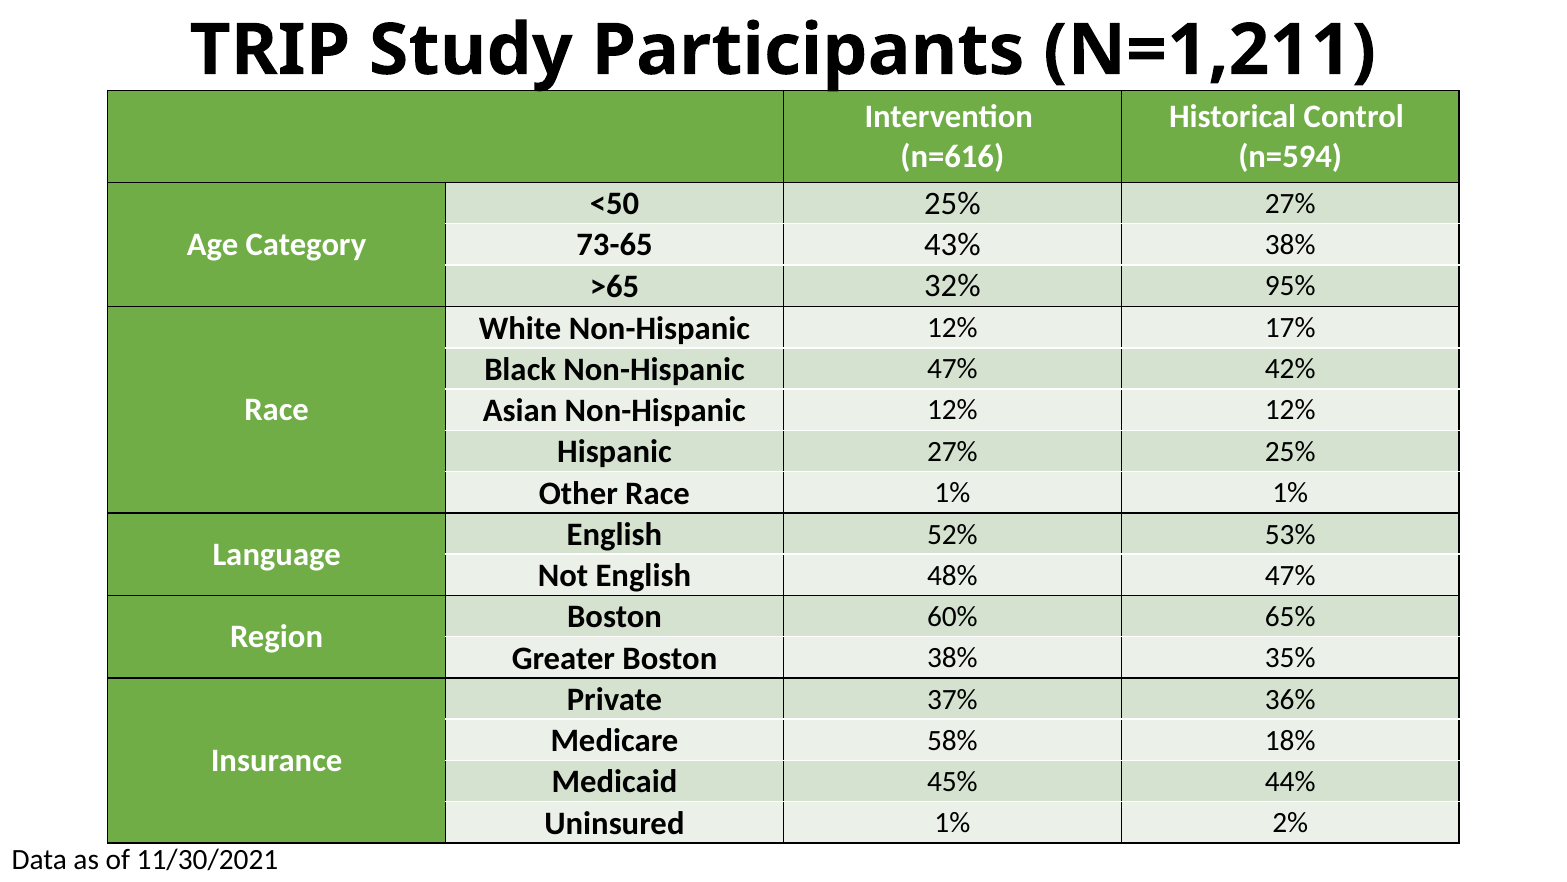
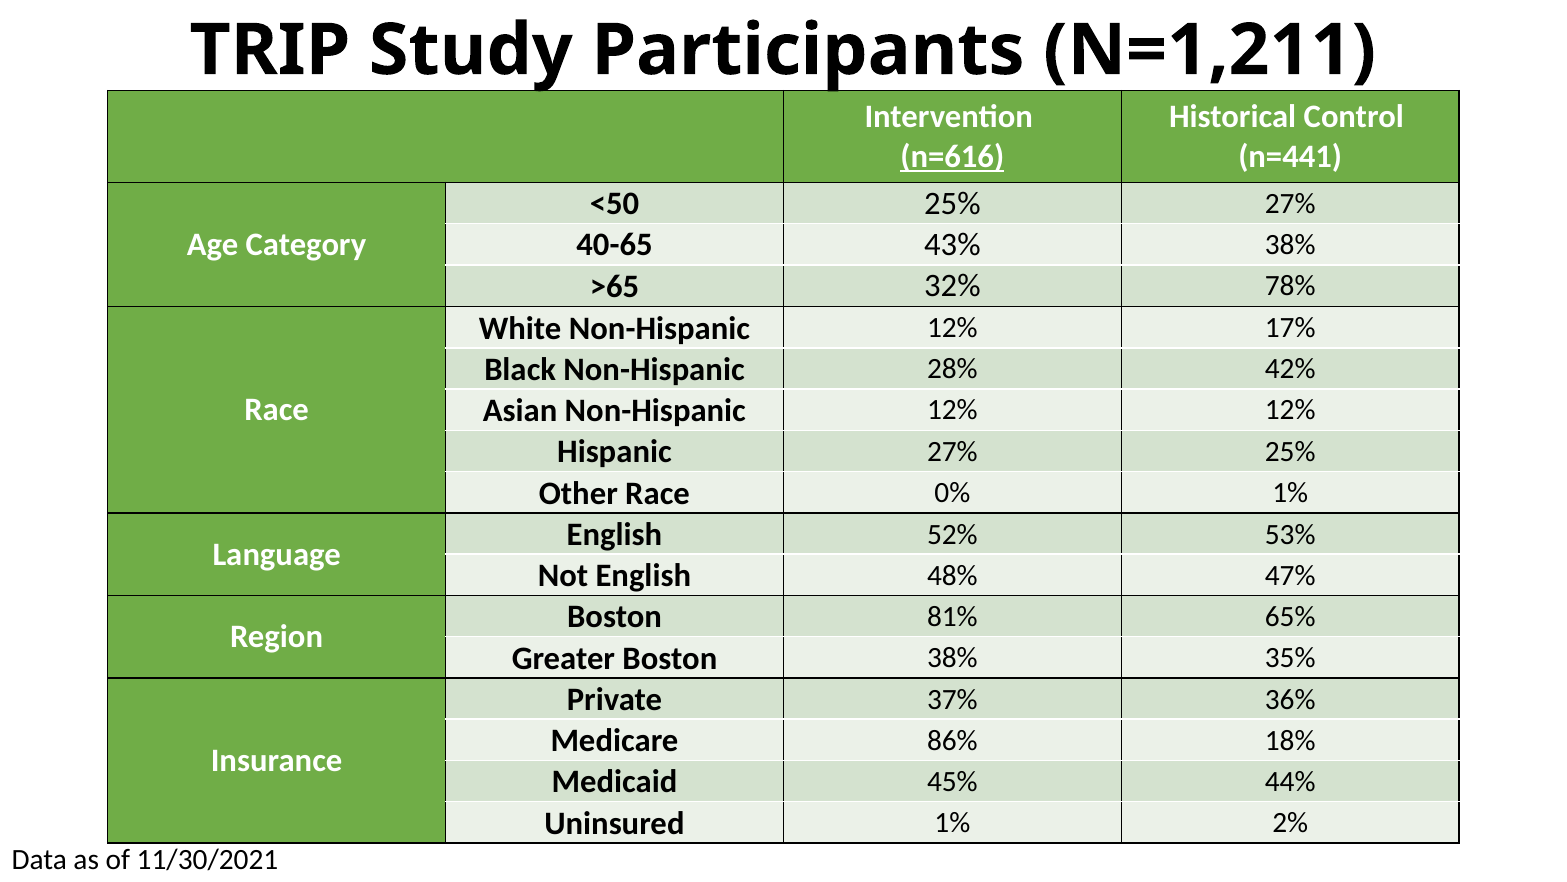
n=616 underline: none -> present
n=594: n=594 -> n=441
73-65: 73-65 -> 40-65
95%: 95% -> 78%
Non-Hispanic 47%: 47% -> 28%
Race 1%: 1% -> 0%
60%: 60% -> 81%
58%: 58% -> 86%
